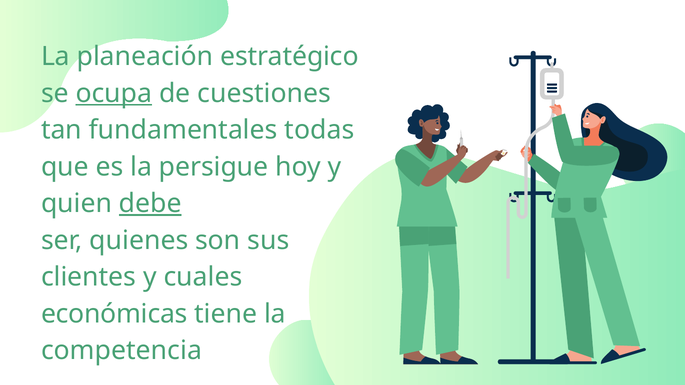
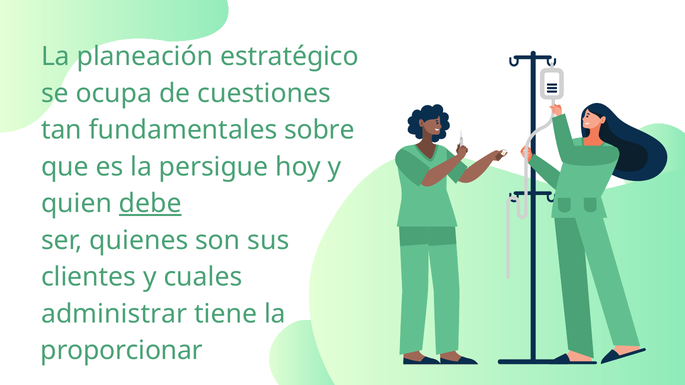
ocupa underline: present -> none
todas: todas -> sobre
económicas: económicas -> administrar
competencia: competencia -> proporcionar
